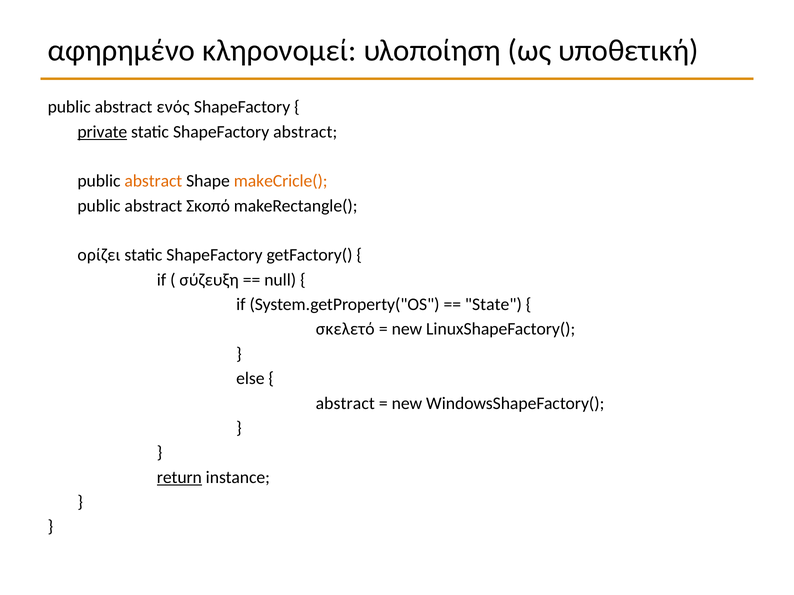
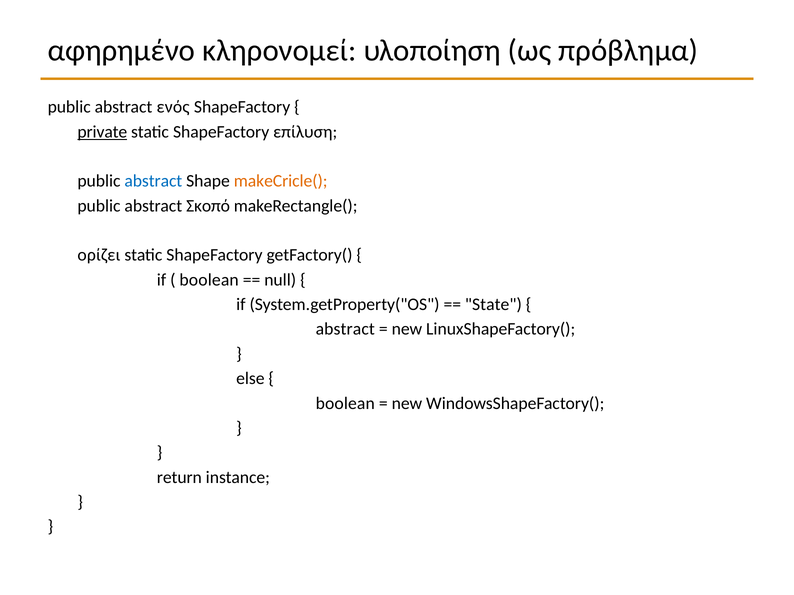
υποθετική: υποθετική -> πρόβλημα
ShapeFactory abstract: abstract -> επίλυση
abstract at (153, 181) colour: orange -> blue
σύζευξη at (209, 280): σύζευξη -> boolean
σκελετό at (345, 329): σκελετό -> abstract
abstract at (345, 404): abstract -> boolean
return underline: present -> none
